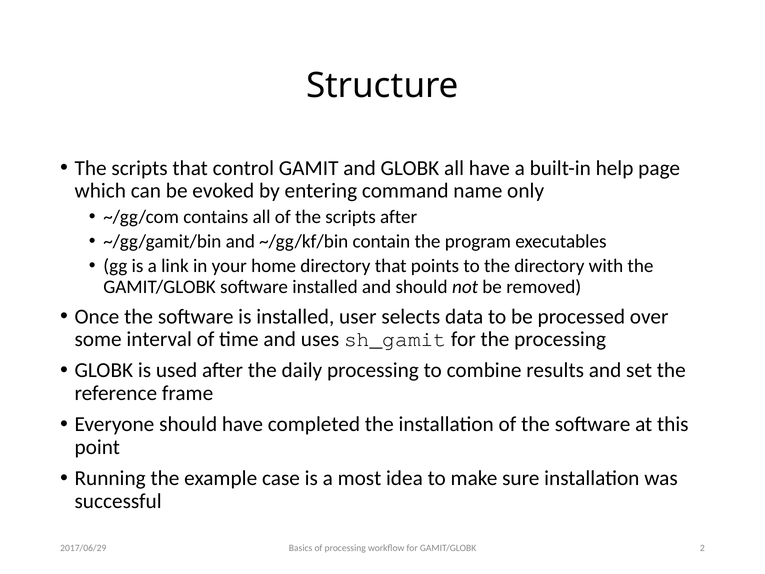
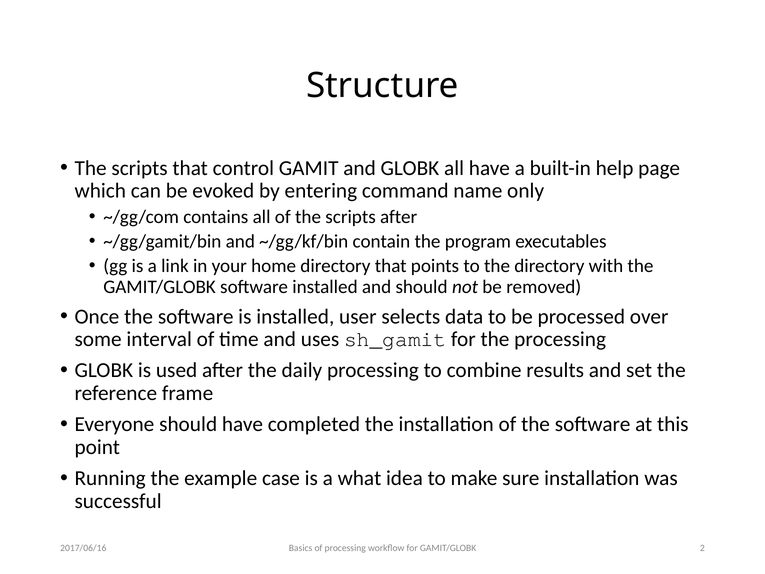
most: most -> what
2017/06/29: 2017/06/29 -> 2017/06/16
